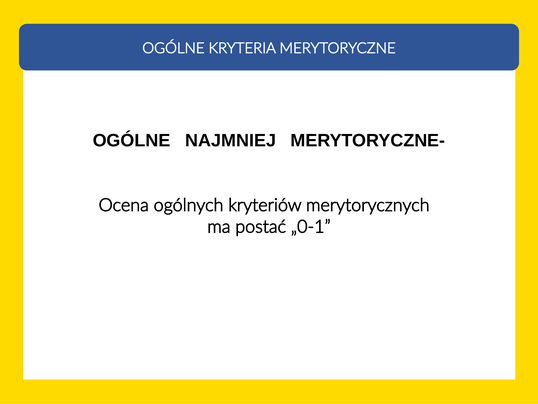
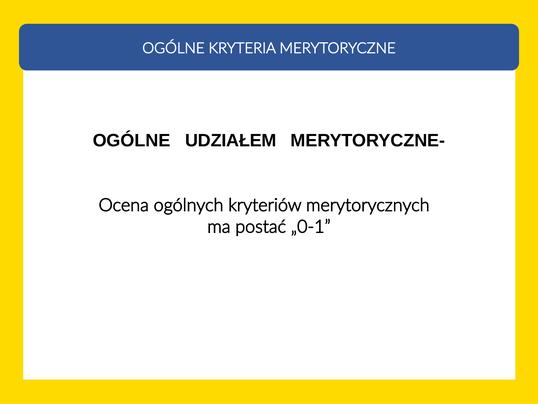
NAJMNIEJ: NAJMNIEJ -> UDZIAŁEM
